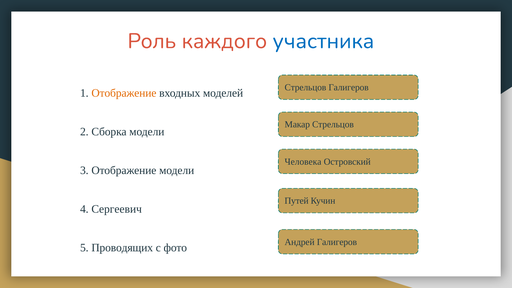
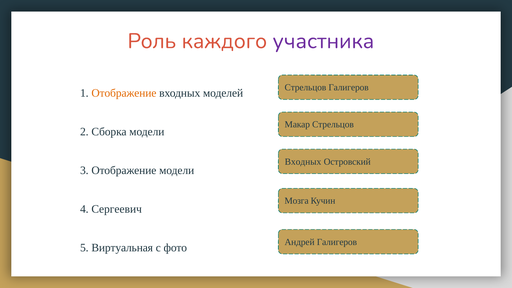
участника colour: blue -> purple
Человека at (303, 162): Человека -> Входных
Путей: Путей -> Мозга
Проводящих: Проводящих -> Виртуальная
